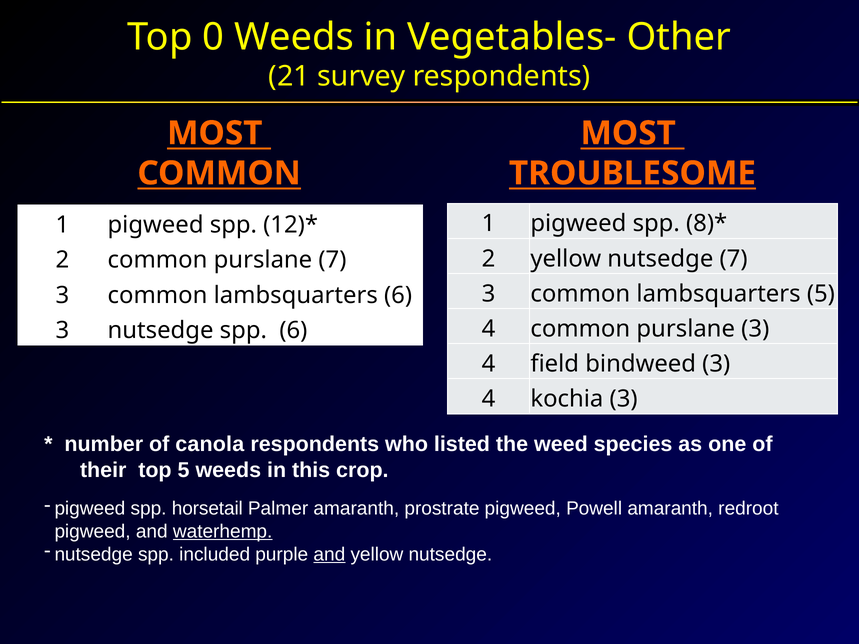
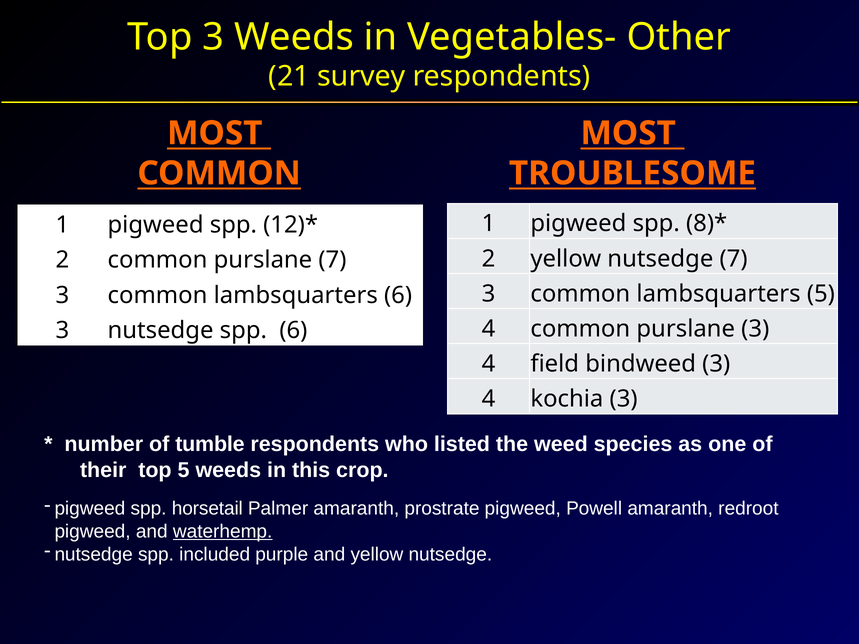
Top 0: 0 -> 3
canola: canola -> tumble
and at (329, 555) underline: present -> none
